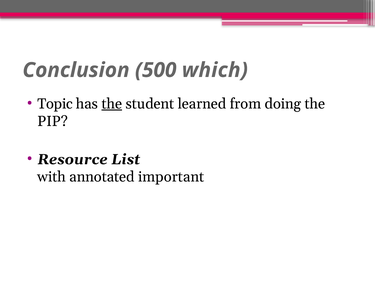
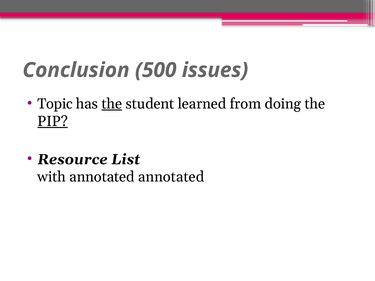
which: which -> issues
PIP underline: none -> present
annotated important: important -> annotated
